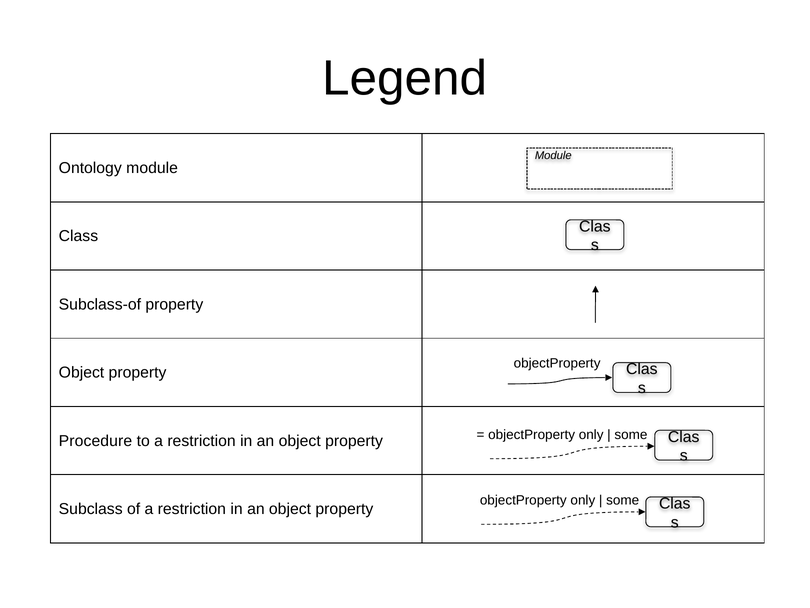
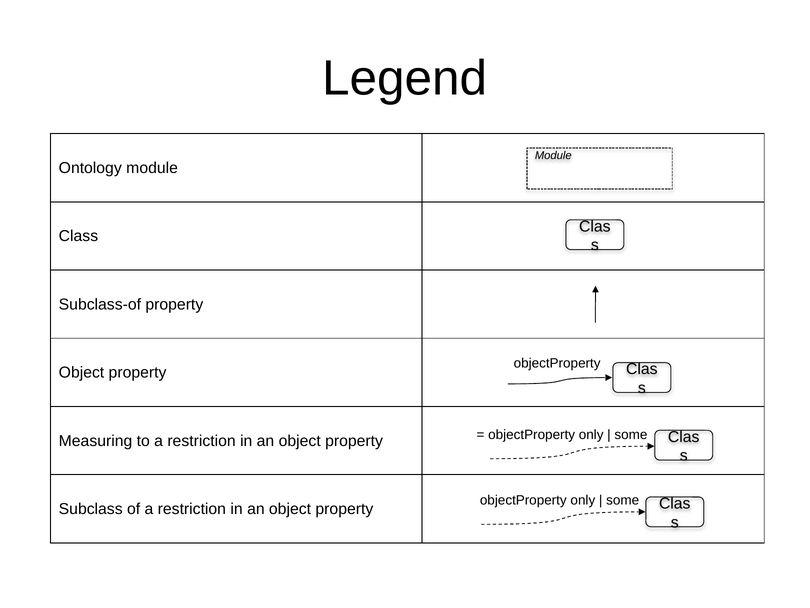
Procedure: Procedure -> Measuring
